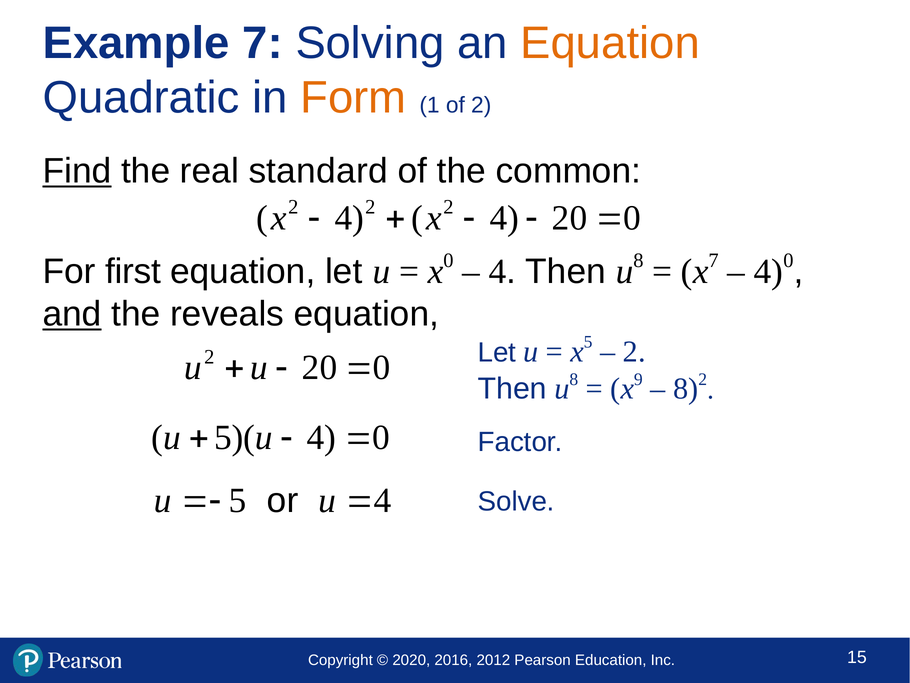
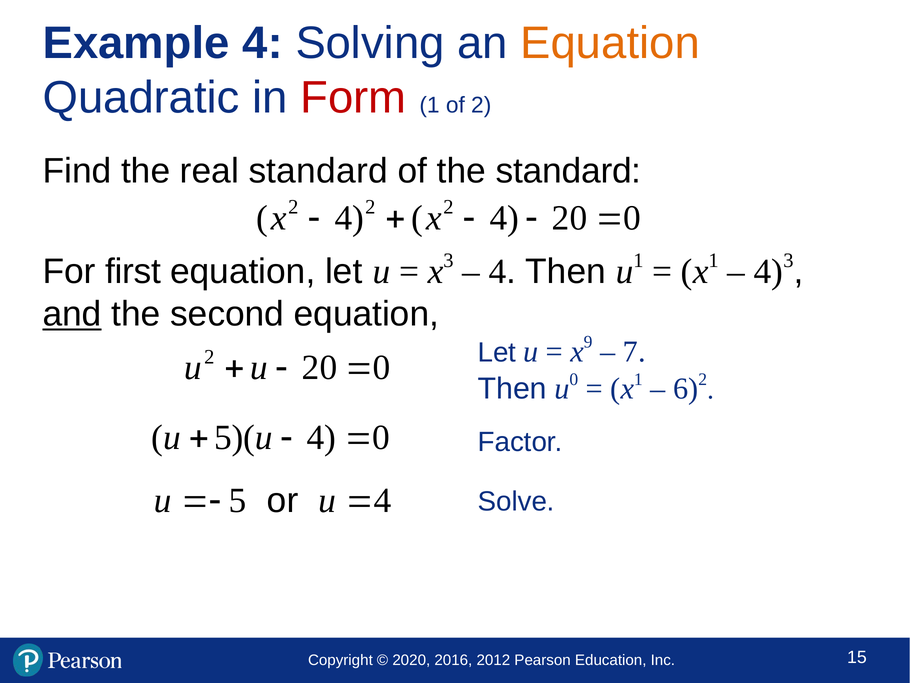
Example 7: 7 -> 4
Form colour: orange -> red
Find underline: present -> none
the common: common -> standard
0 at (448, 260): 0 -> 3
4 Then u 8: 8 -> 1
7 at (714, 260): 7 -> 1
0 at (788, 260): 0 -> 3
reveals: reveals -> second
5 at (588, 342): 5 -> 9
2 at (634, 351): 2 -> 7
8 at (574, 379): 8 -> 0
9 at (638, 379): 9 -> 1
8 at (686, 389): 8 -> 6
